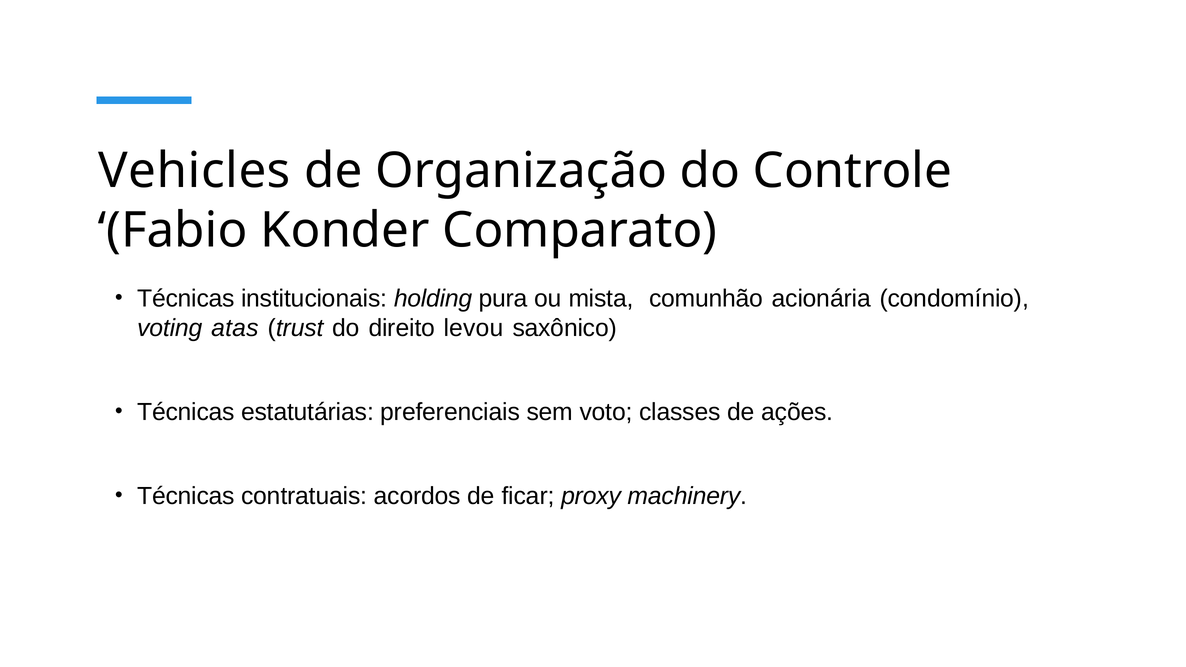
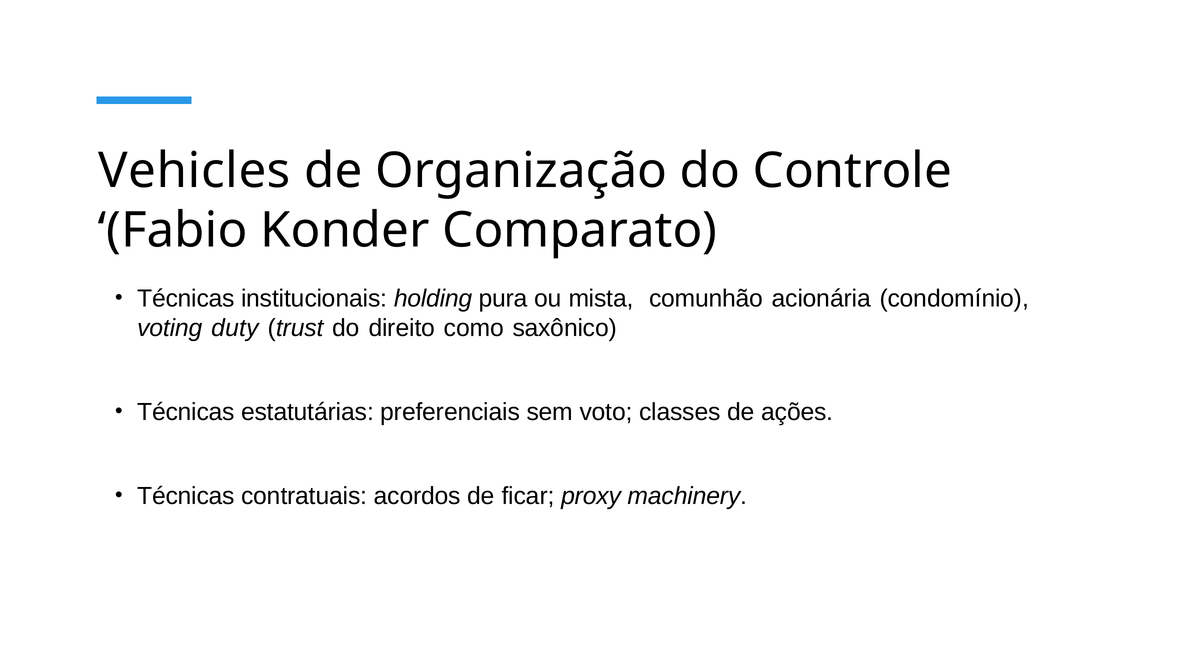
atas: atas -> duty
levou: levou -> como
